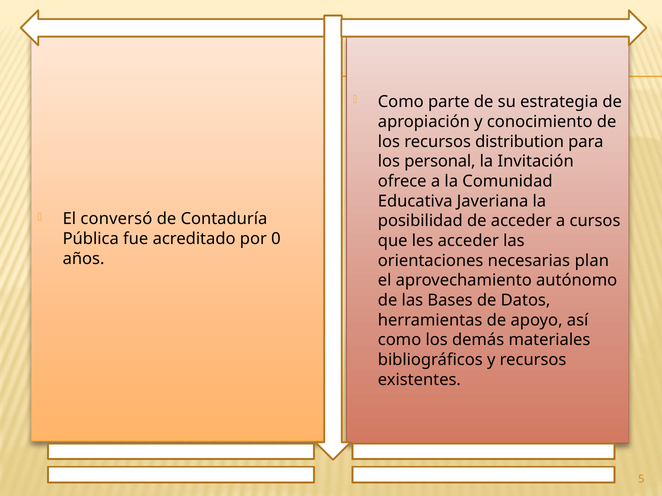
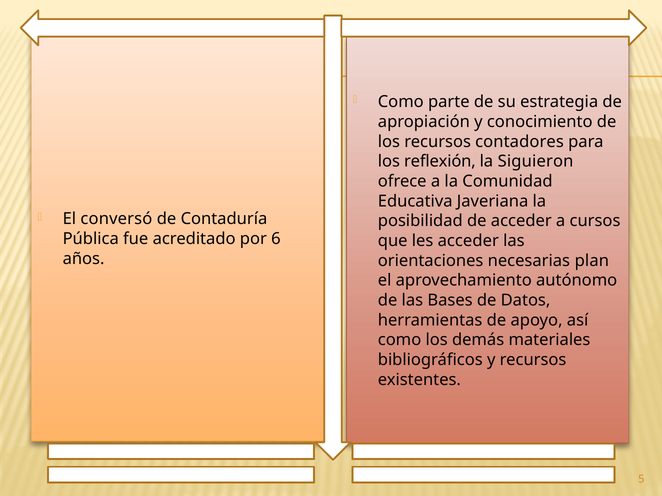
distribution: distribution -> contadores
personal: personal -> reflexión
Invitación: Invitación -> Siguieron
0: 0 -> 6
